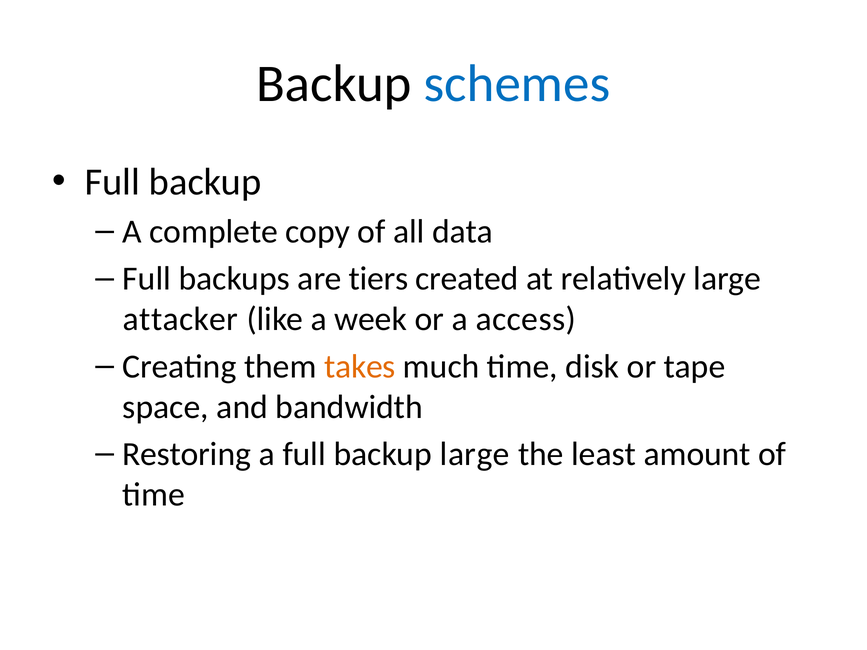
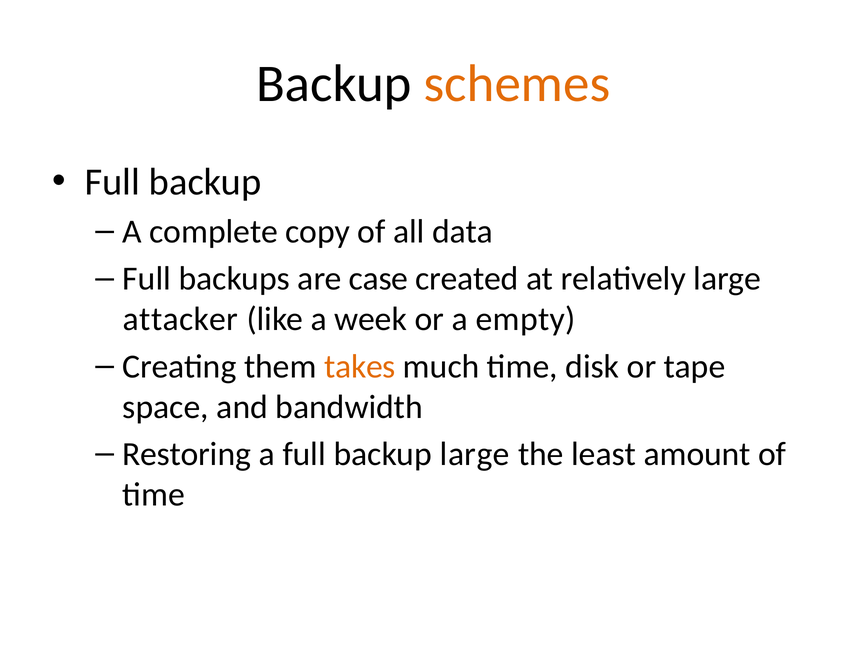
schemes colour: blue -> orange
tiers: tiers -> case
access: access -> empty
